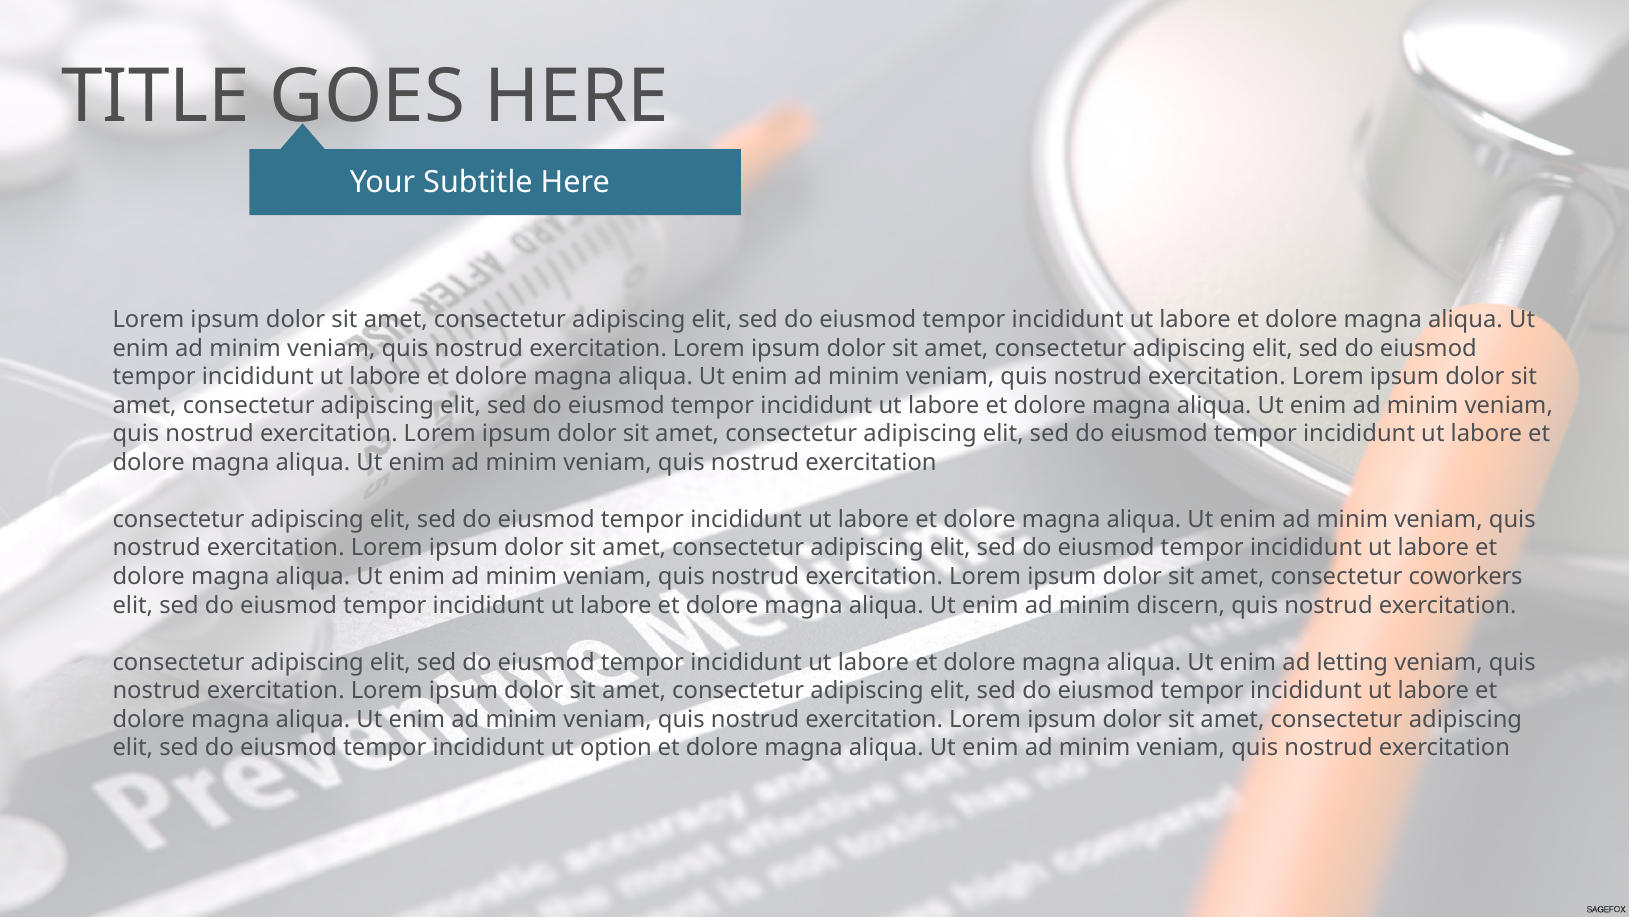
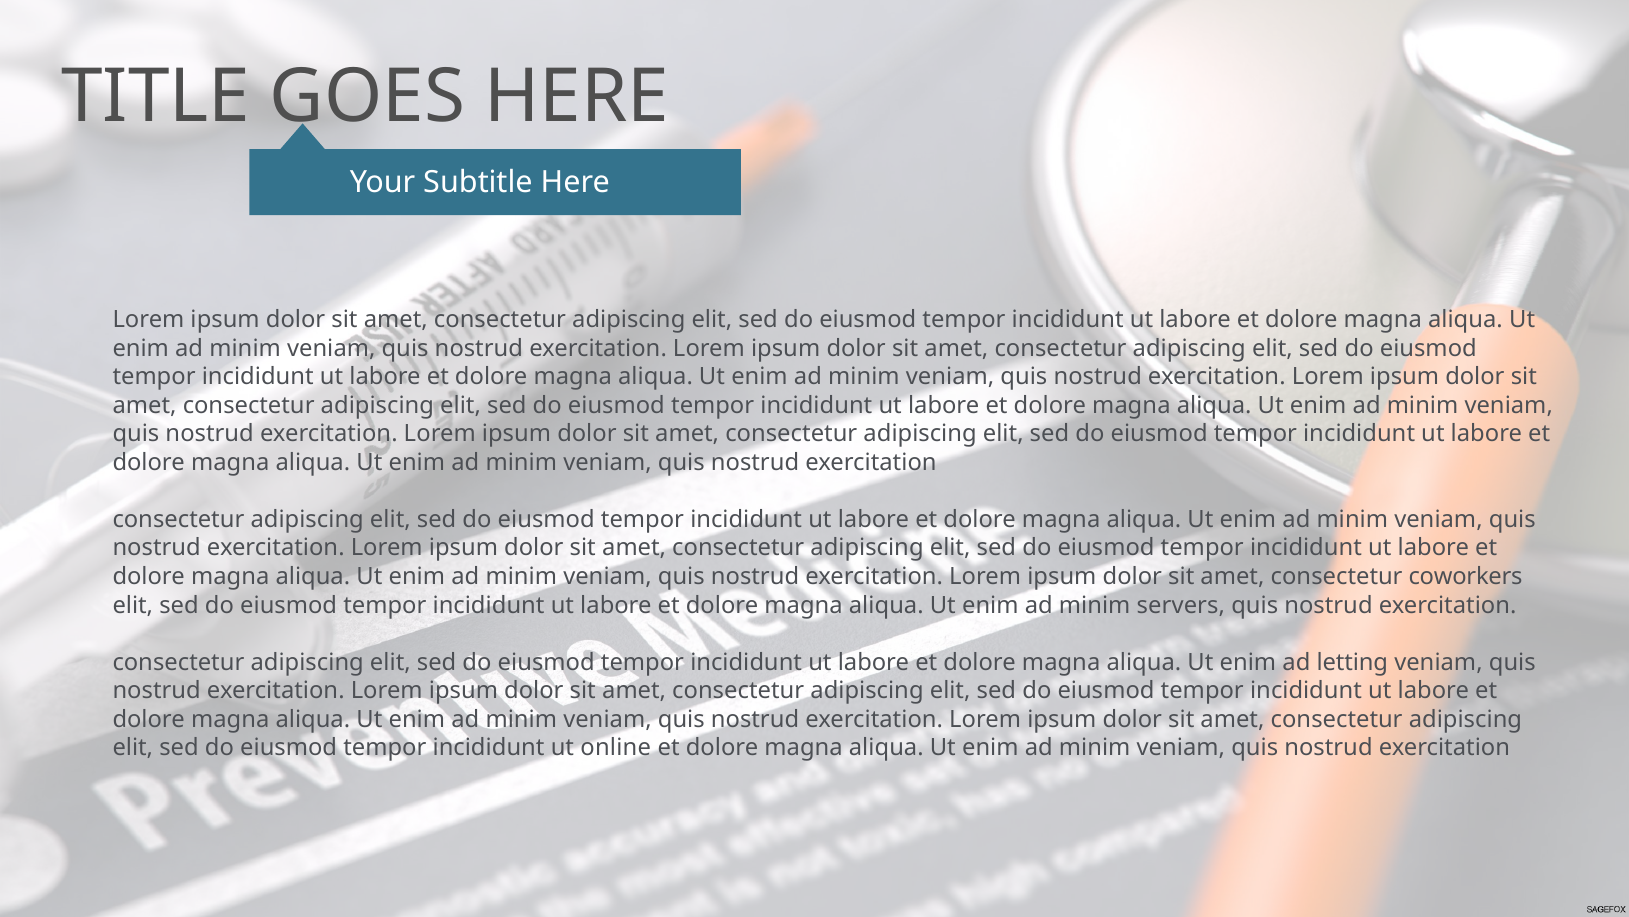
discern: discern -> servers
option: option -> online
